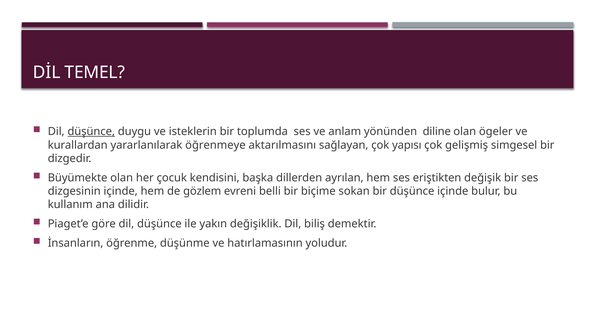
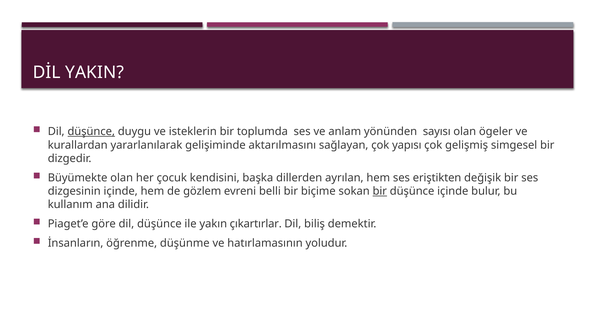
TEMEL: TEMEL -> YAKIN
diline: diline -> sayısı
öğrenmeye: öğrenmeye -> gelişiminde
bir at (380, 191) underline: none -> present
değişiklik: değişiklik -> çıkartırlar
